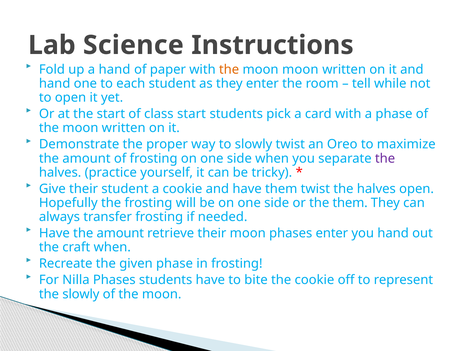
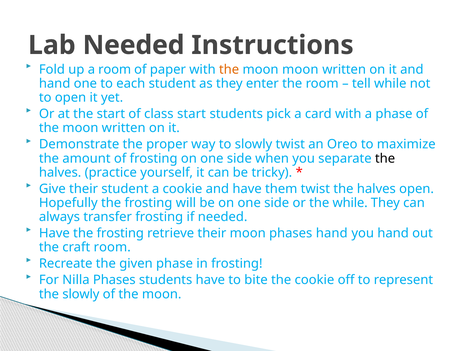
Lab Science: Science -> Needed
a hand: hand -> room
the at (385, 158) colour: purple -> black
the them: them -> while
Have the amount: amount -> frosting
phases enter: enter -> hand
craft when: when -> room
